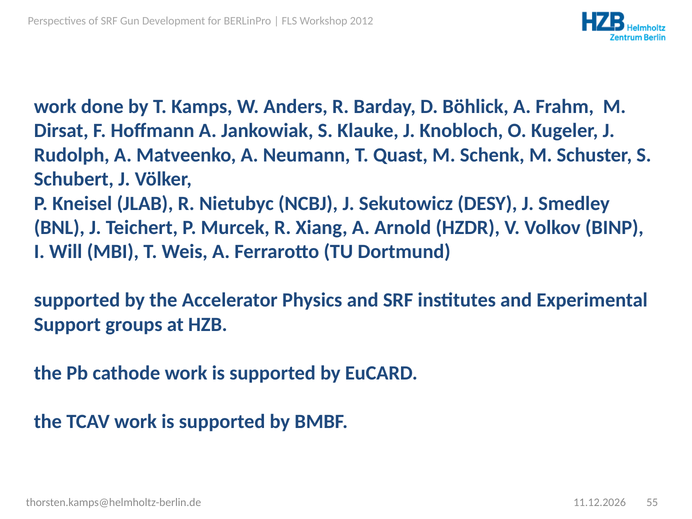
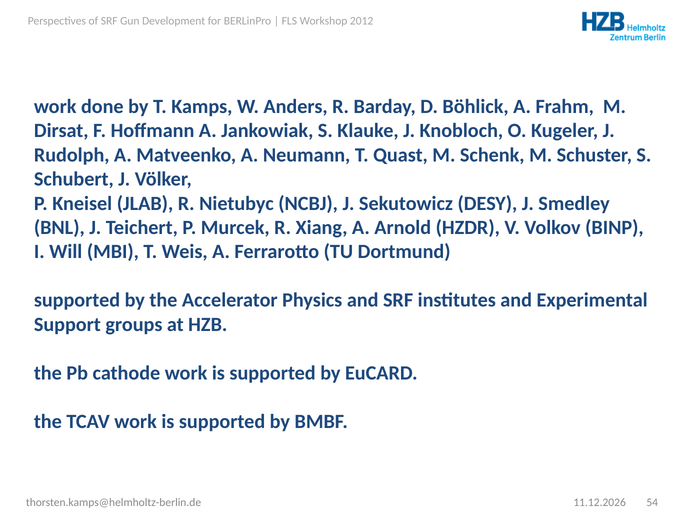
55: 55 -> 54
